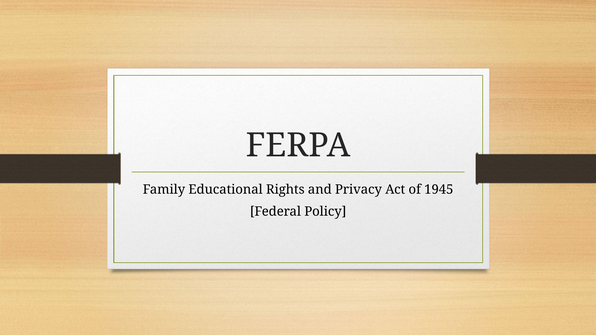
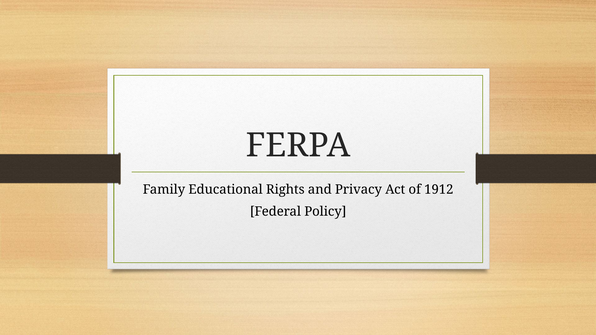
1945: 1945 -> 1912
